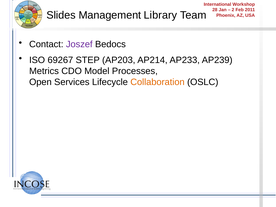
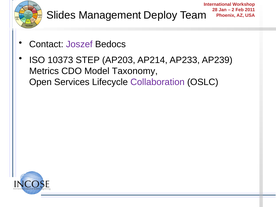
Library: Library -> Deploy
69267: 69267 -> 10373
Processes: Processes -> Taxonomy
Collaboration colour: orange -> purple
